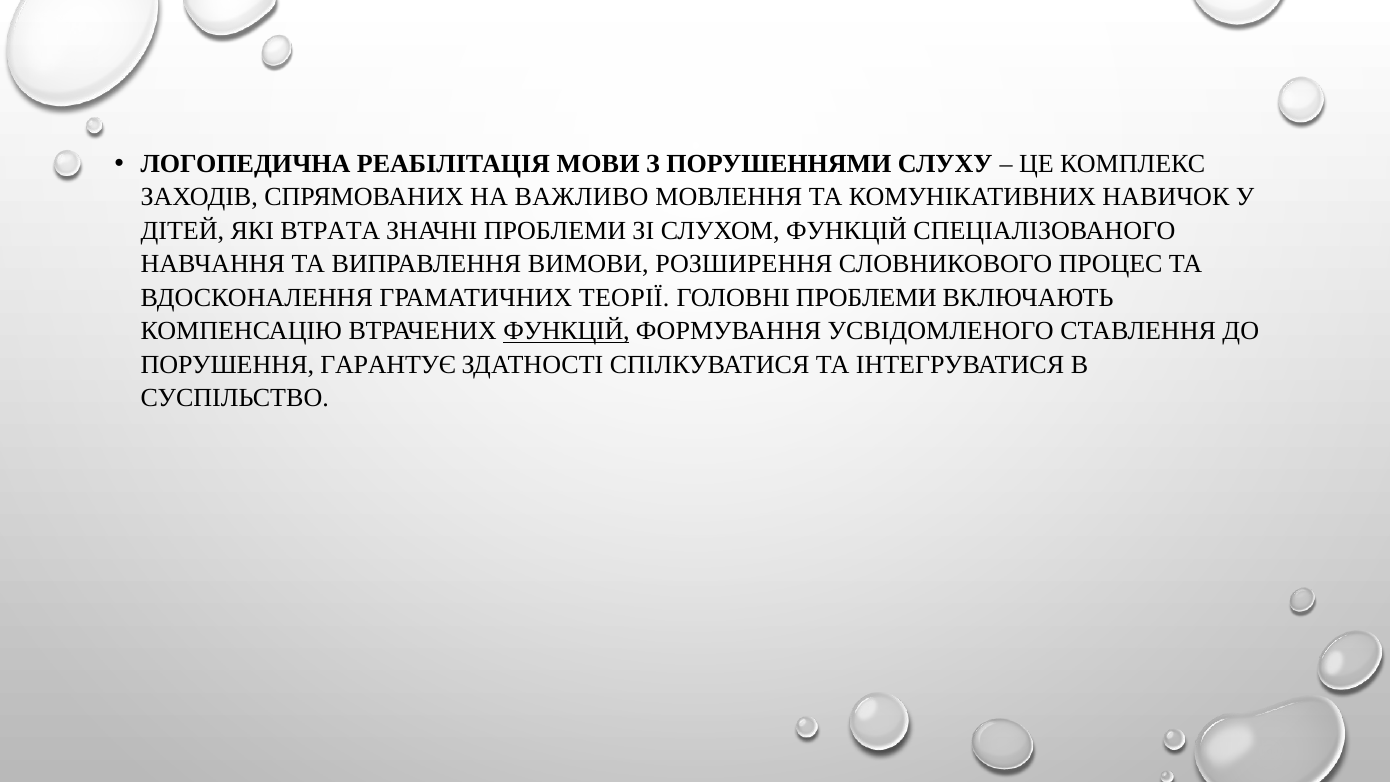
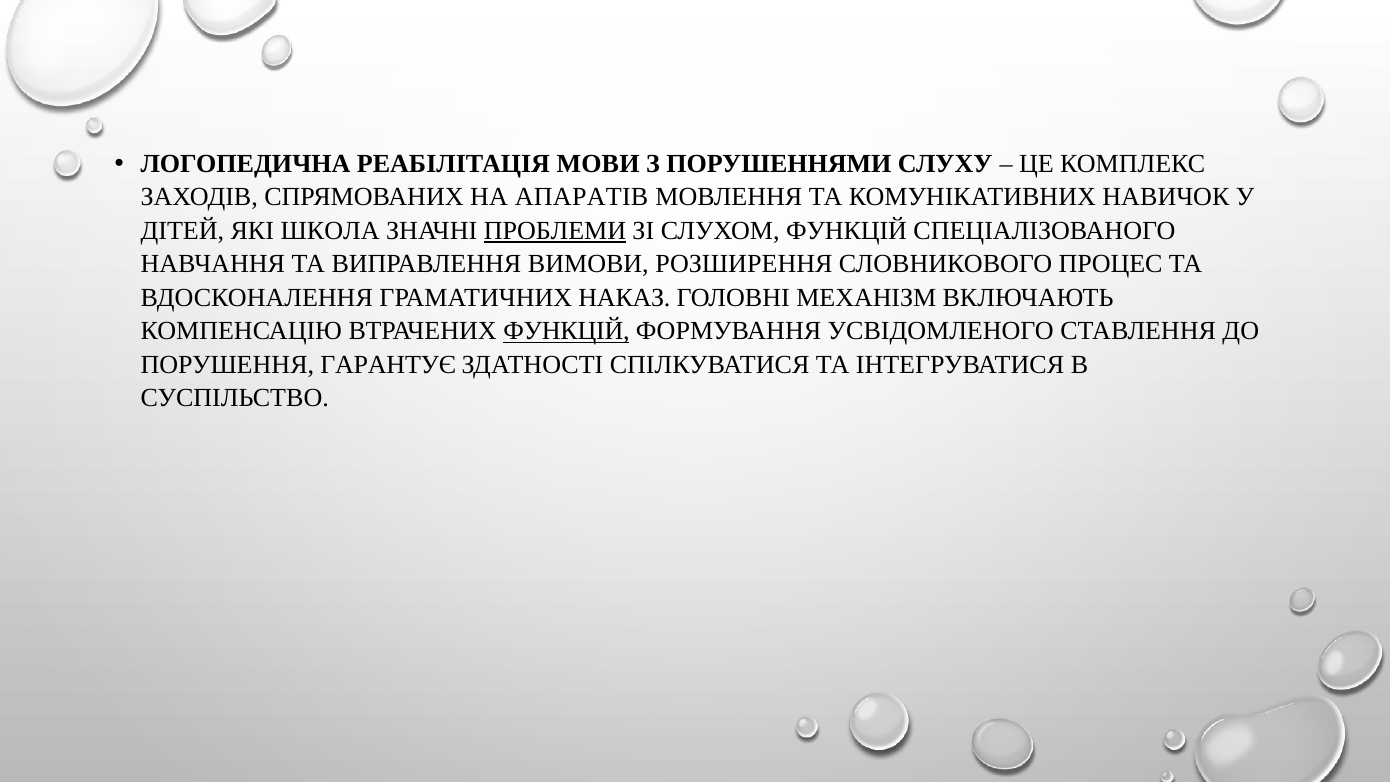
ВАЖЛИВО: ВАЖЛИВО -> АПАРАТІВ
ВТРАТА: ВТРАТА -> ШКОЛА
ПРОБЛЕМИ at (555, 231) underline: none -> present
ТЕОРІЇ: ТЕОРІЇ -> НАКАЗ
ГОЛОВНІ ПРОБЛЕМИ: ПРОБЛЕМИ -> МЕХАНІЗМ
